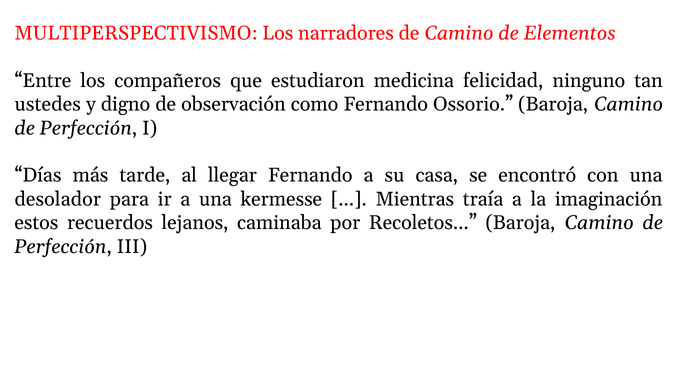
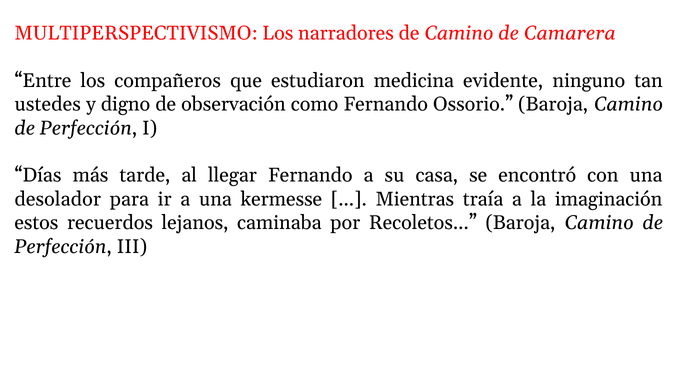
Elementos: Elementos -> Camarera
felicidad: felicidad -> evidente
